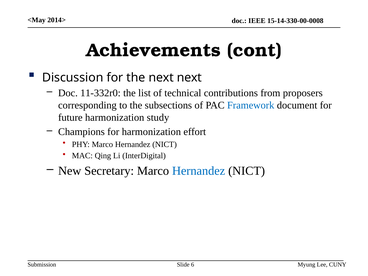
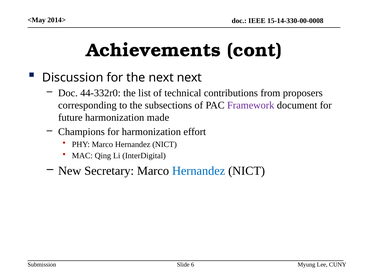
11-332r0: 11-332r0 -> 44-332r0
Framework colour: blue -> purple
study: study -> made
